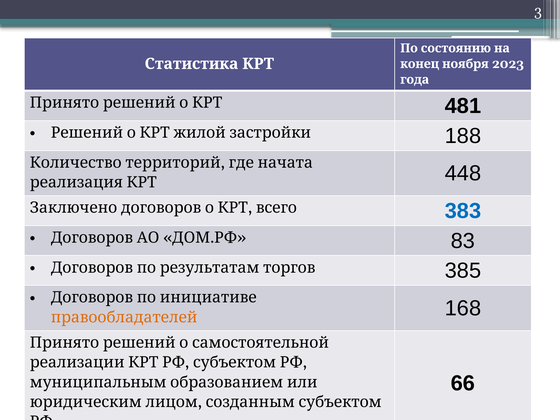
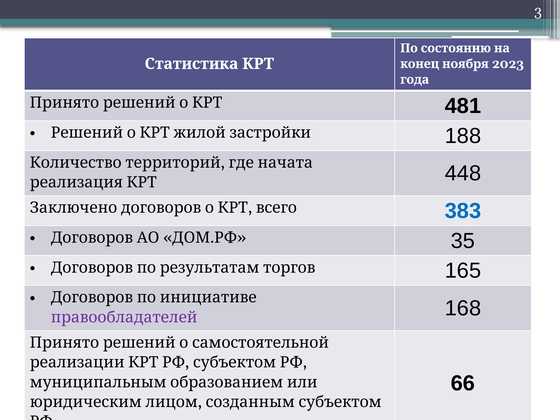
83: 83 -> 35
385: 385 -> 165
правообладателей colour: orange -> purple
